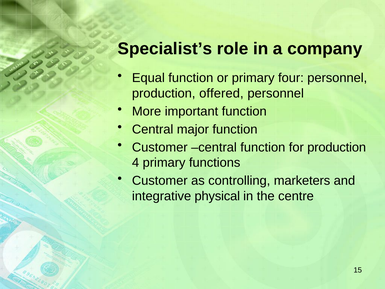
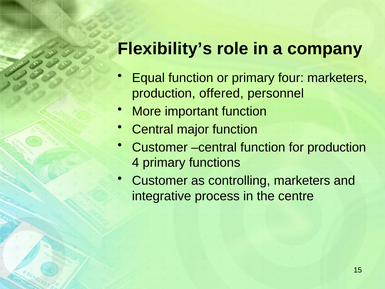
Specialist’s: Specialist’s -> Flexibility’s
four personnel: personnel -> marketers
physical: physical -> process
